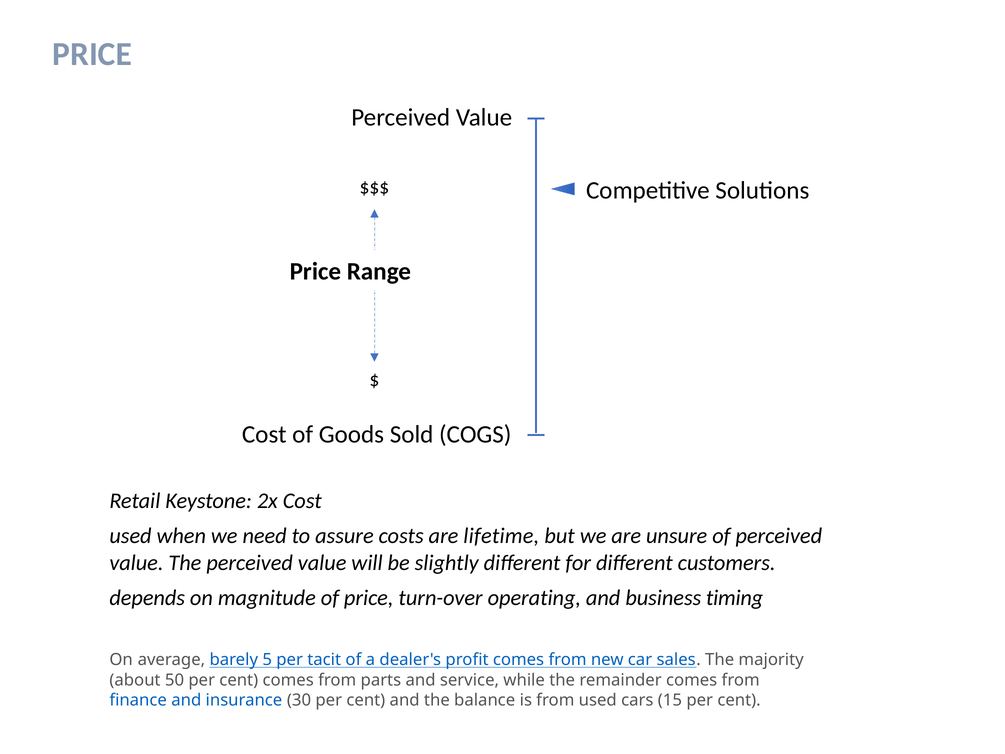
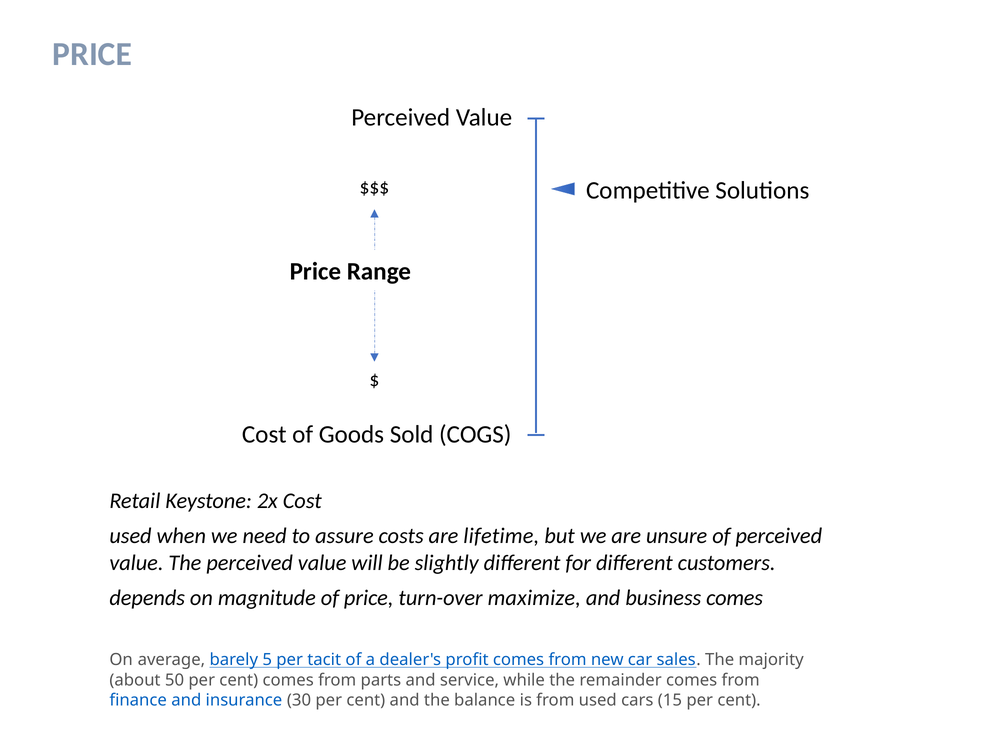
operating: operating -> maximize
business timing: timing -> comes
